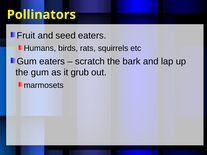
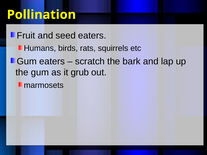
Pollinators: Pollinators -> Pollination
